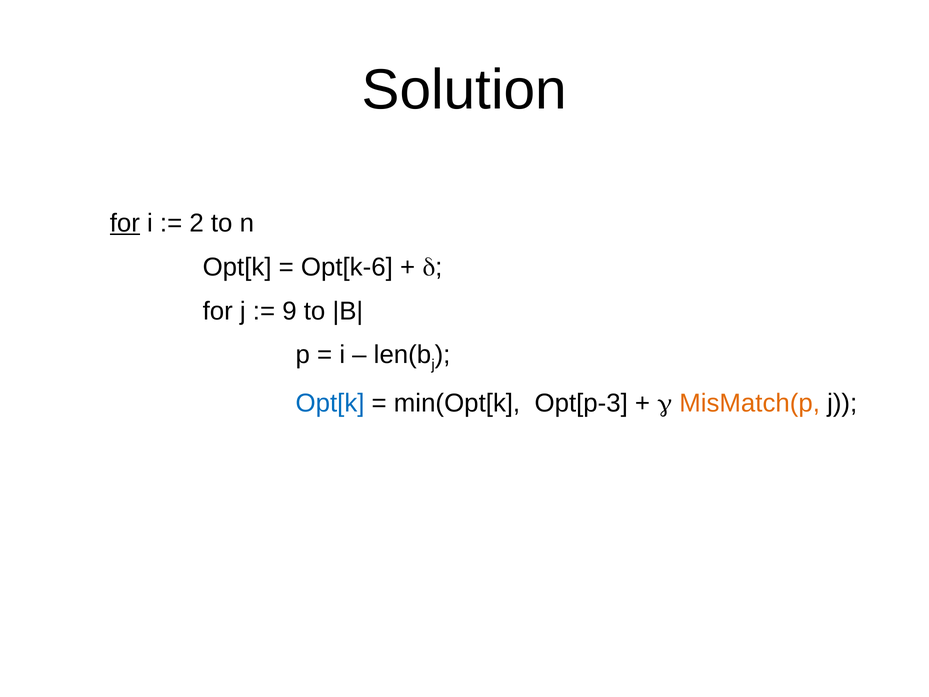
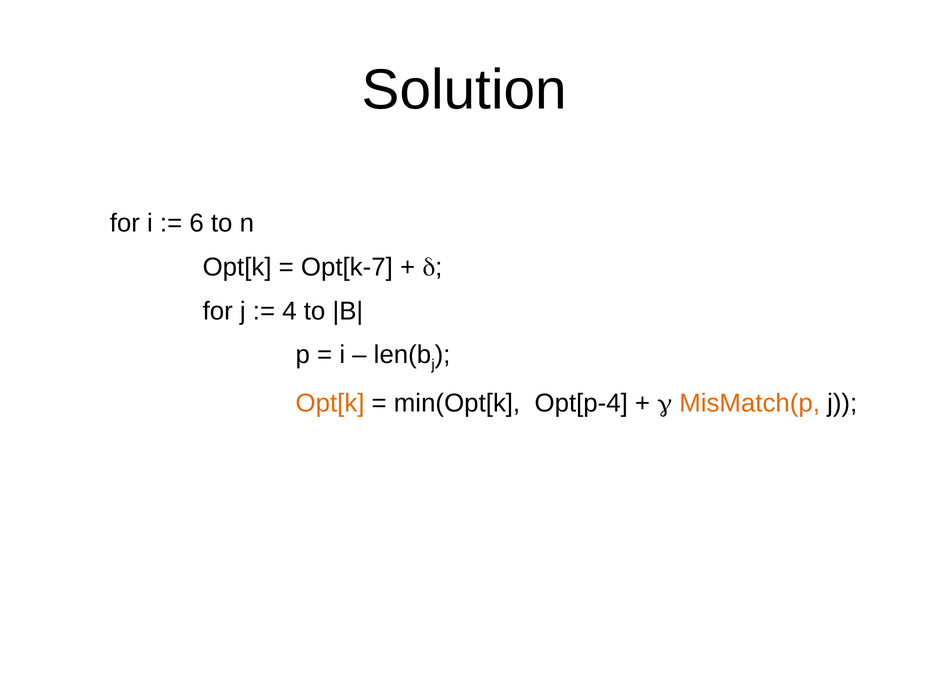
for at (125, 223) underline: present -> none
2: 2 -> 6
Opt[k-6: Opt[k-6 -> Opt[k-7
9: 9 -> 4
Opt[k at (330, 403) colour: blue -> orange
Opt[p-3: Opt[p-3 -> Opt[p-4
